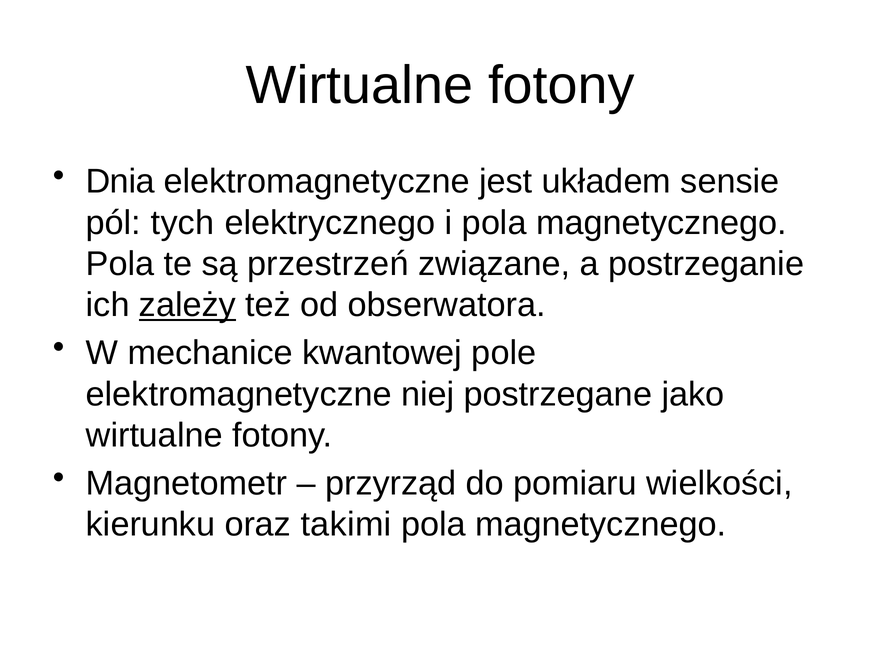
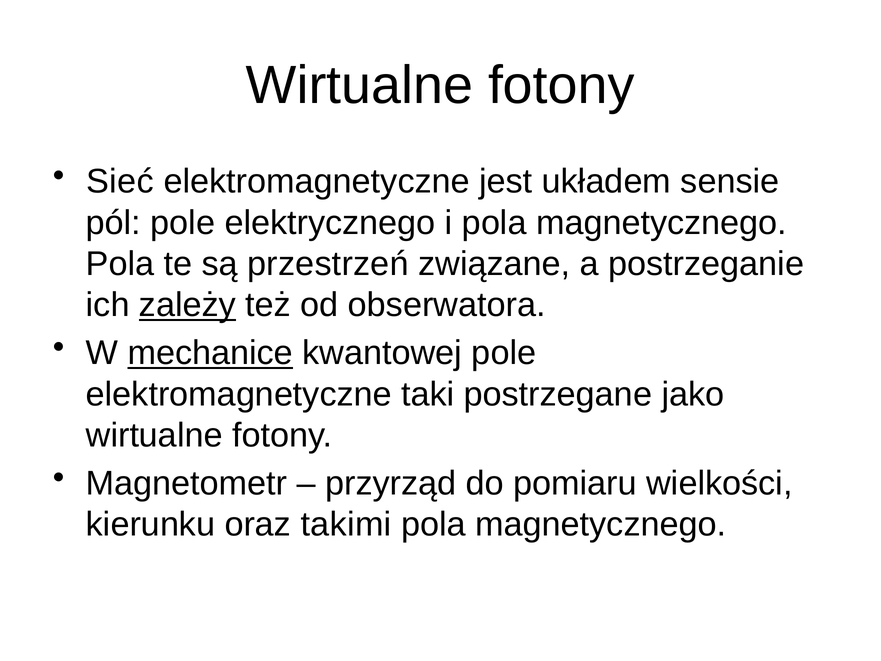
Dnia: Dnia -> Sieć
pól tych: tych -> pole
mechanice underline: none -> present
niej: niej -> taki
